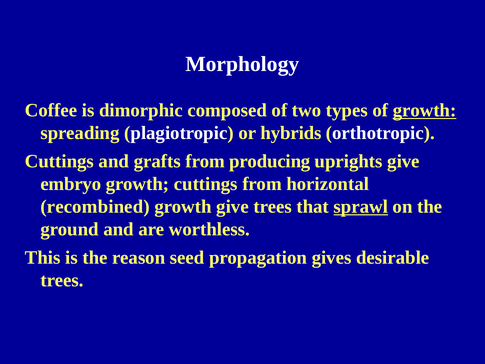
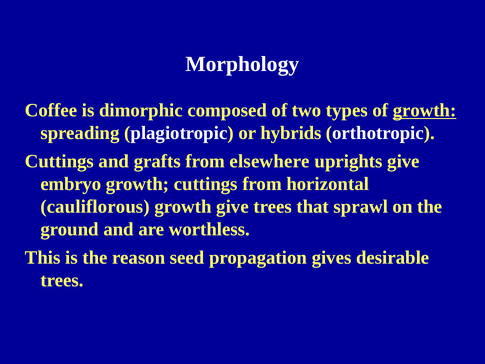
producing: producing -> elsewhere
recombined: recombined -> cauliflorous
sprawl underline: present -> none
